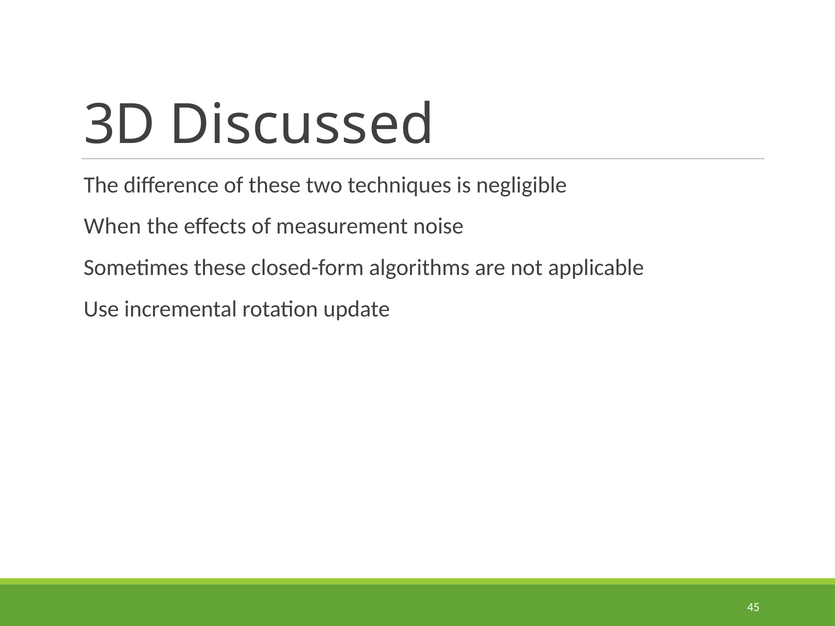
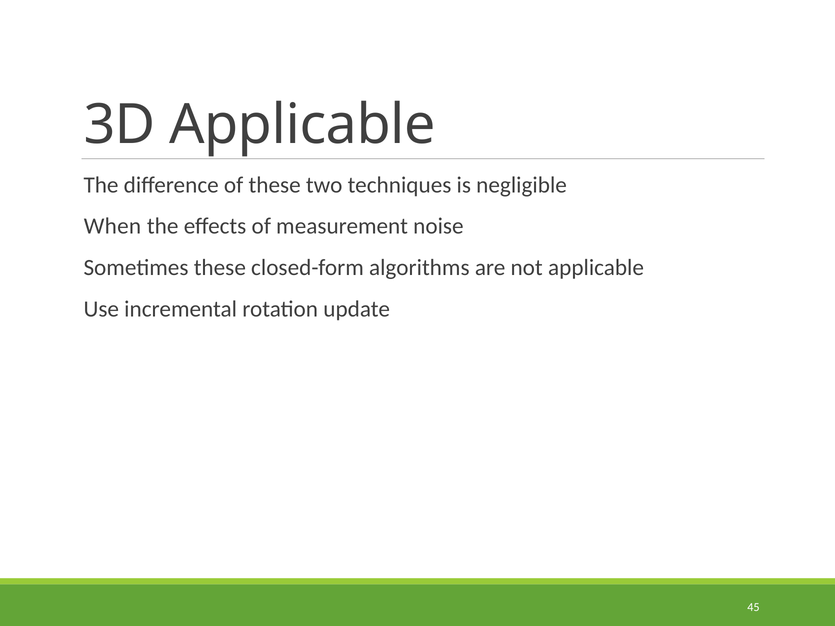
3D Discussed: Discussed -> Applicable
